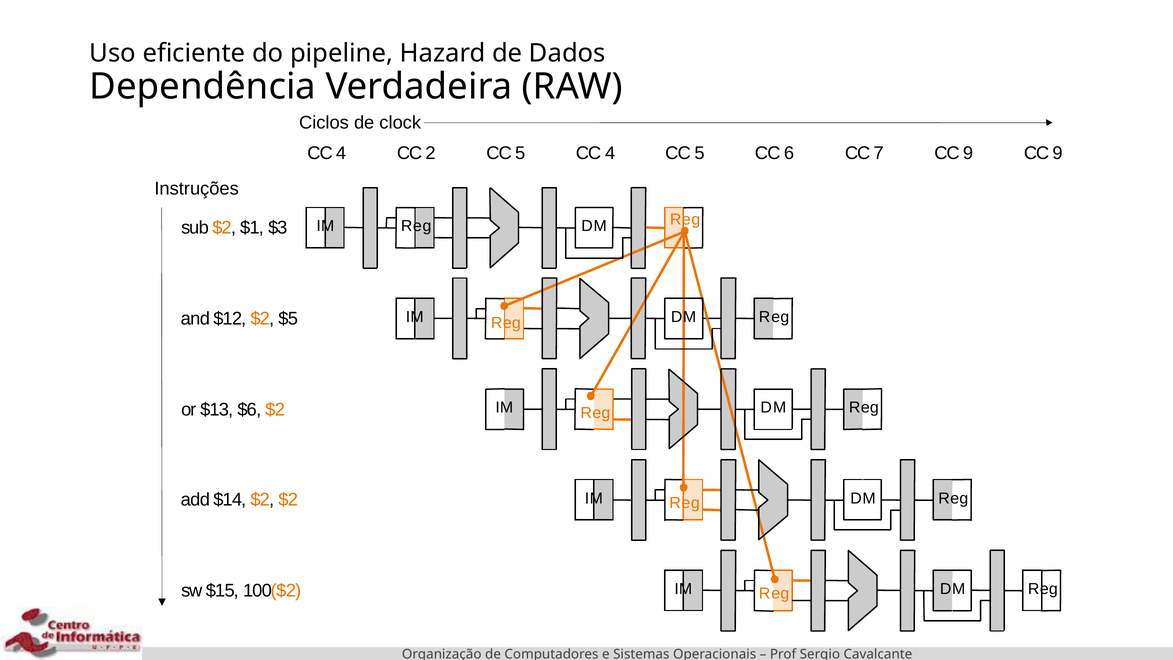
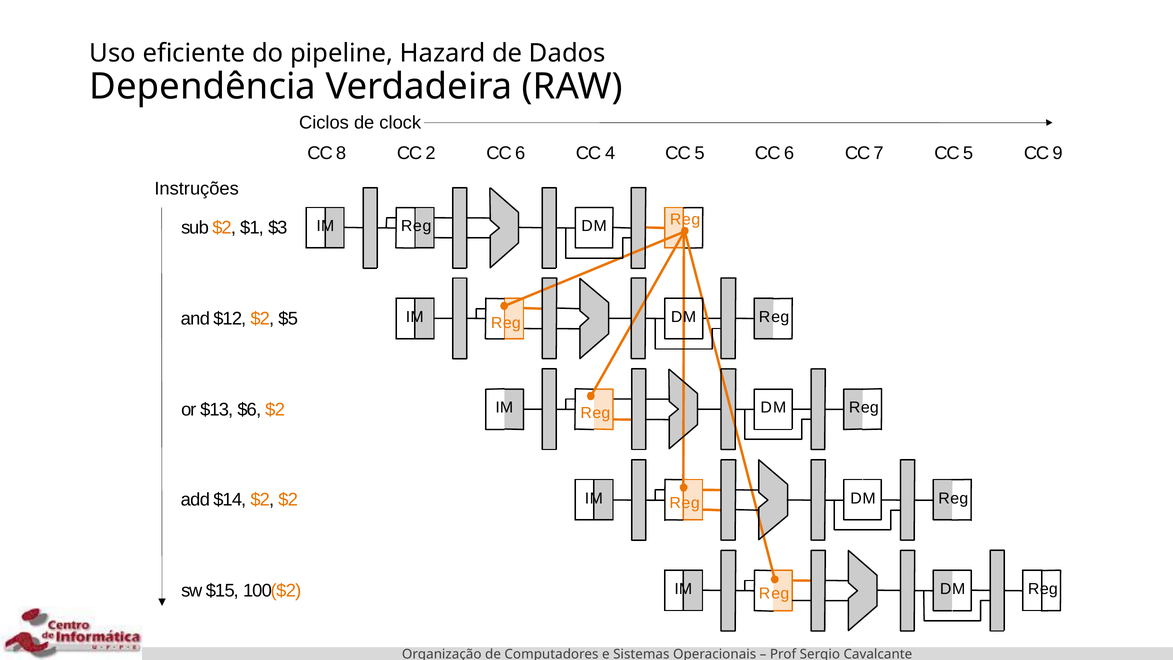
4 at (341, 153): 4 -> 8
5 at (520, 153): 5 -> 6
9 at (968, 153): 9 -> 5
